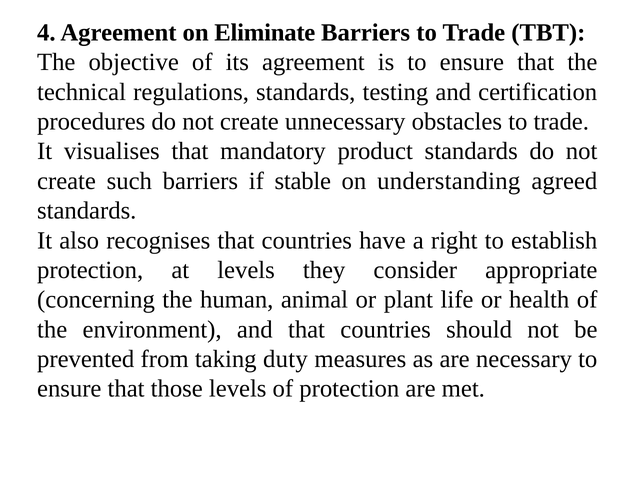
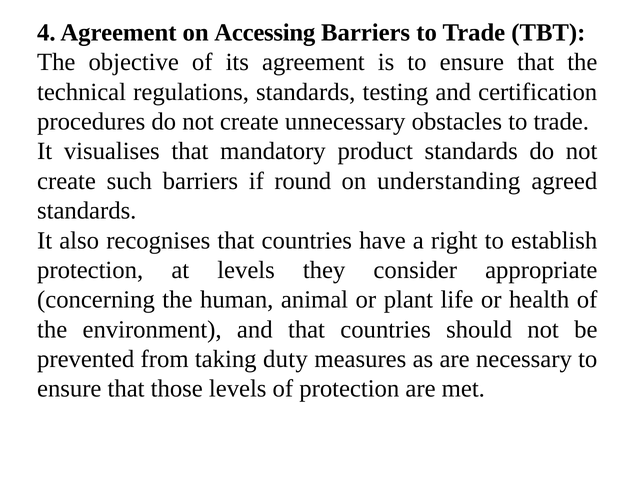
Eliminate: Eliminate -> Accessing
stable: stable -> round
